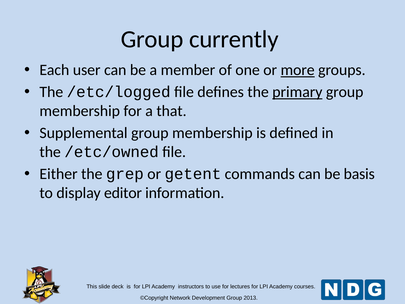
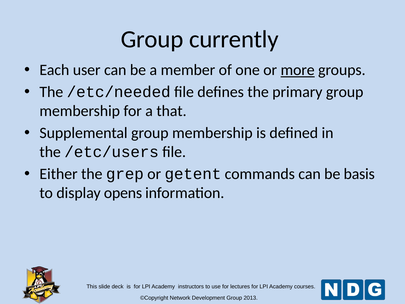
/etc/logged: /etc/logged -> /etc/needed
primary underline: present -> none
/etc/owned: /etc/owned -> /etc/users
editor: editor -> opens
